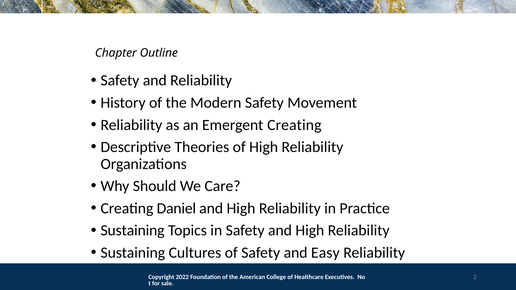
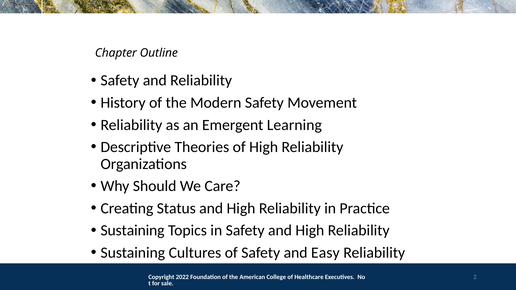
Emergent Creating: Creating -> Learning
Daniel: Daniel -> Status
